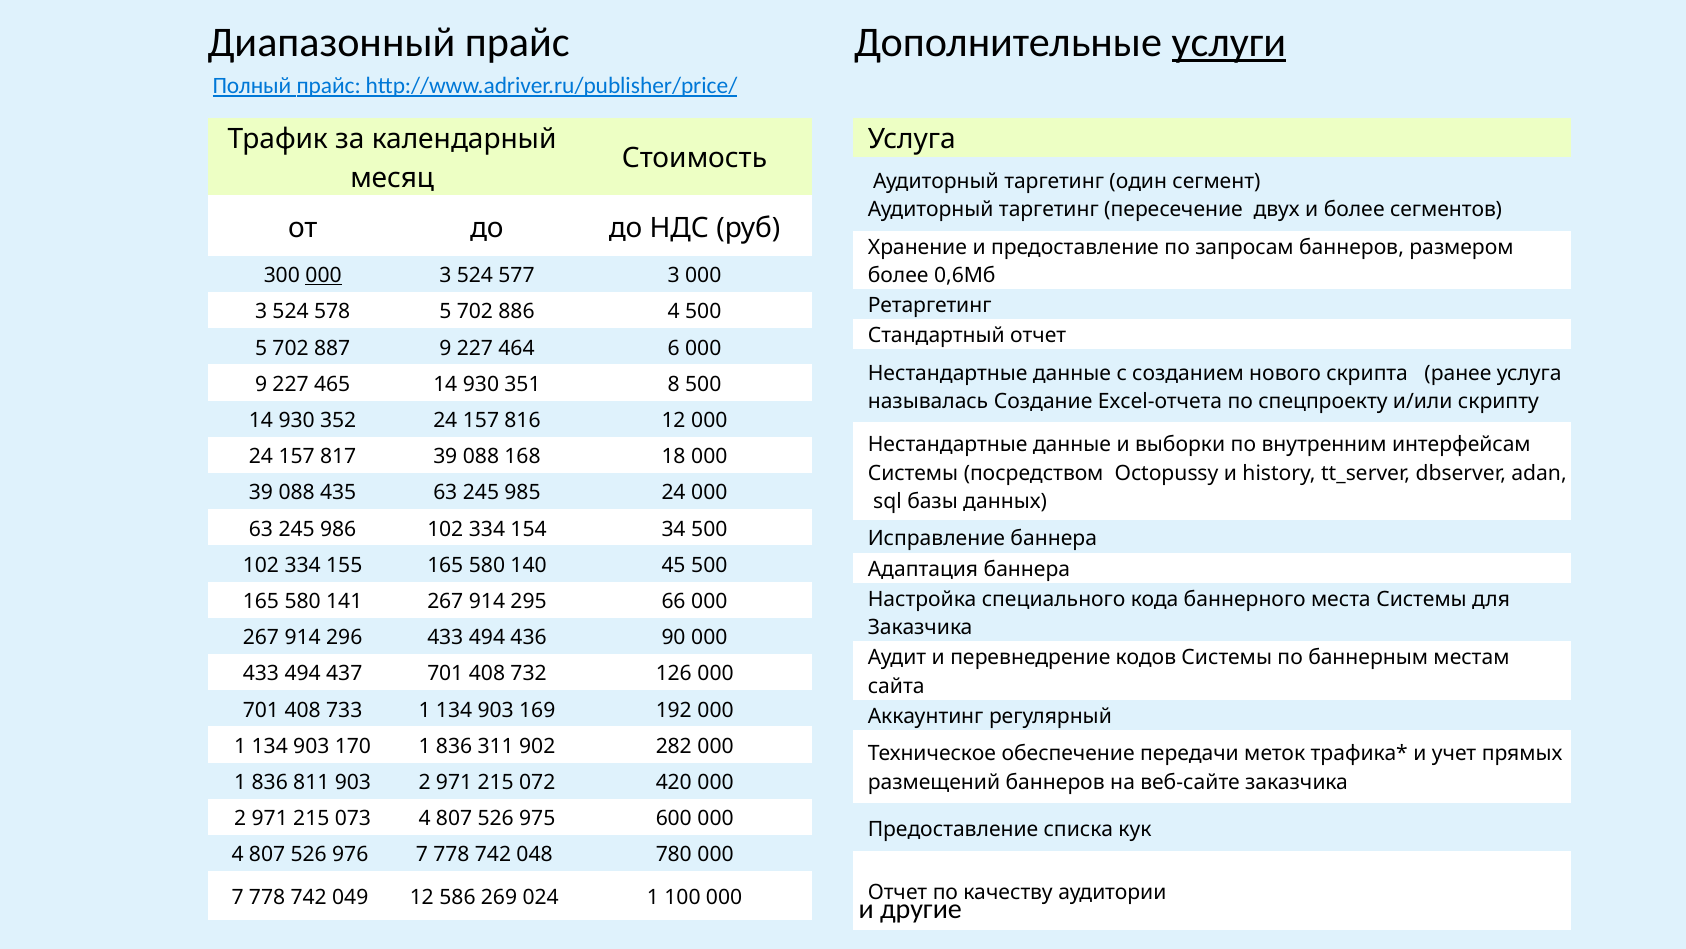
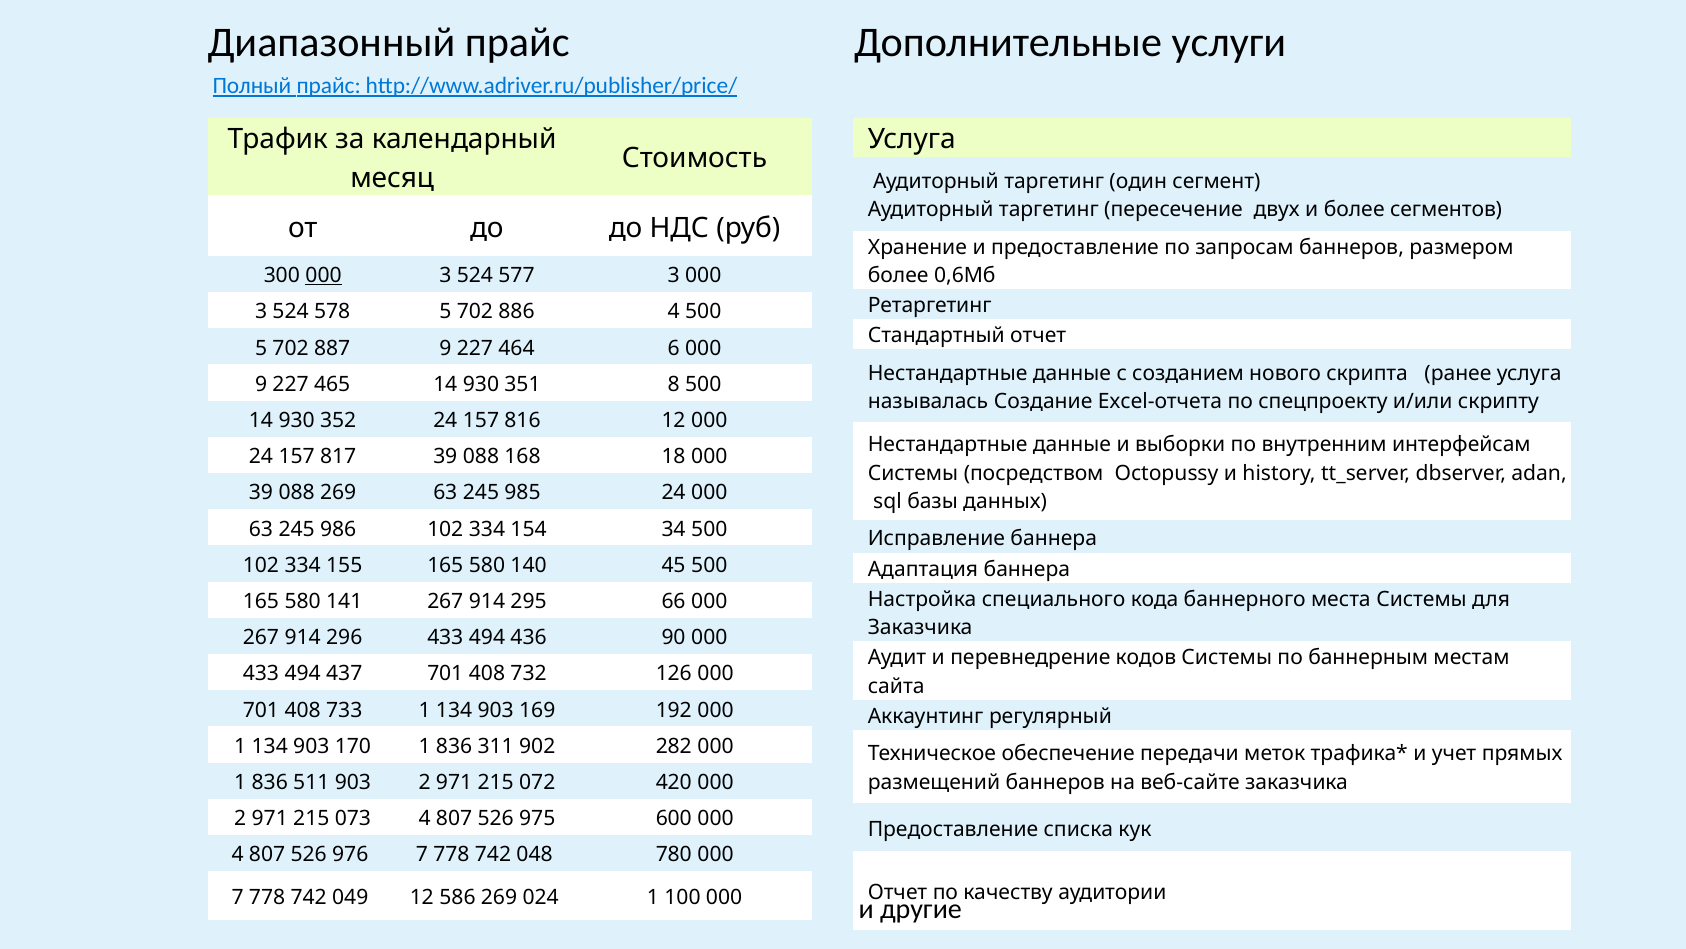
услуги underline: present -> none
088 435: 435 -> 269
811: 811 -> 511
